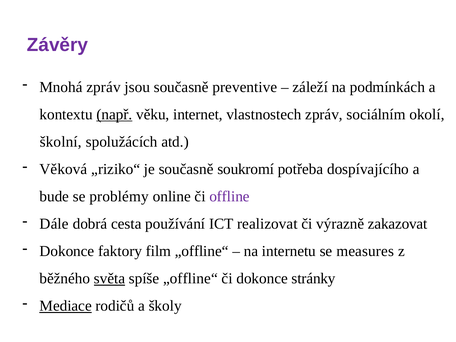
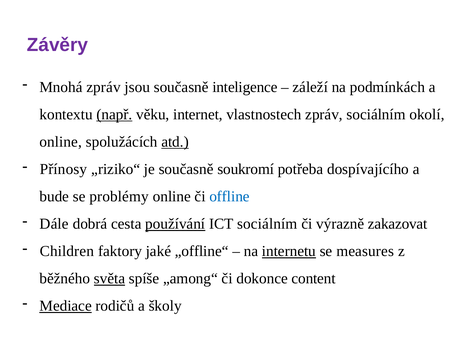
preventive: preventive -> inteligence
školní at (61, 142): školní -> online
atd underline: none -> present
Věková: Věková -> Přínosy
offline colour: purple -> blue
používání underline: none -> present
ICT realizovat: realizovat -> sociálním
Dokonce at (67, 251): Dokonce -> Children
film: film -> jaké
internetu underline: none -> present
spíše „offline“: „offline“ -> „among“
stránky: stránky -> content
